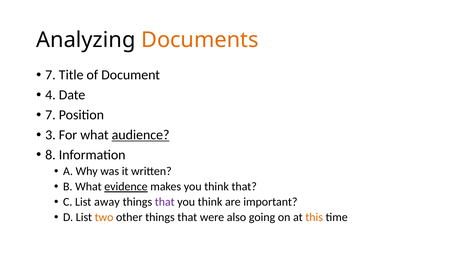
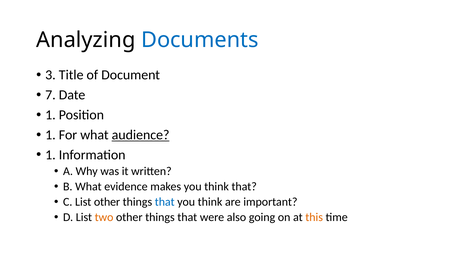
Documents colour: orange -> blue
7 at (50, 75): 7 -> 3
4: 4 -> 7
7 at (50, 115): 7 -> 1
3 at (50, 135): 3 -> 1
8 at (50, 155): 8 -> 1
evidence underline: present -> none
List away: away -> other
that at (165, 202) colour: purple -> blue
